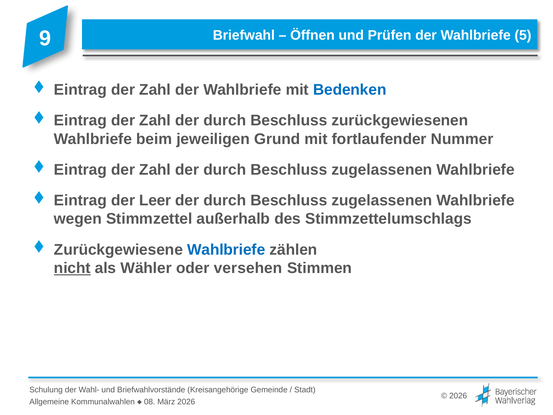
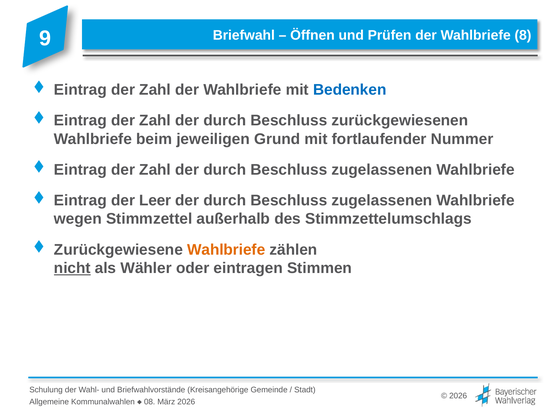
5: 5 -> 8
Wahlbriefe at (226, 250) colour: blue -> orange
versehen: versehen -> eintragen
